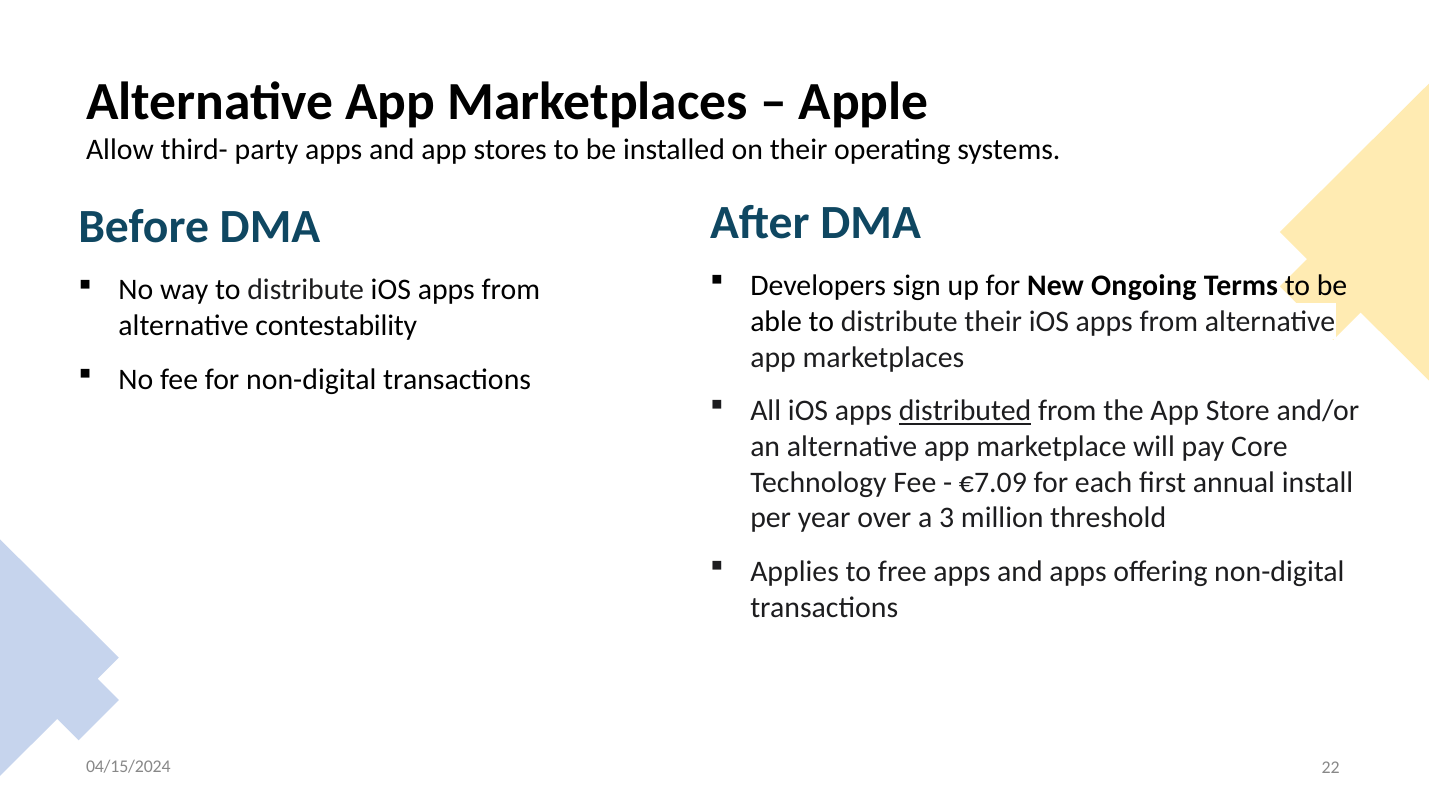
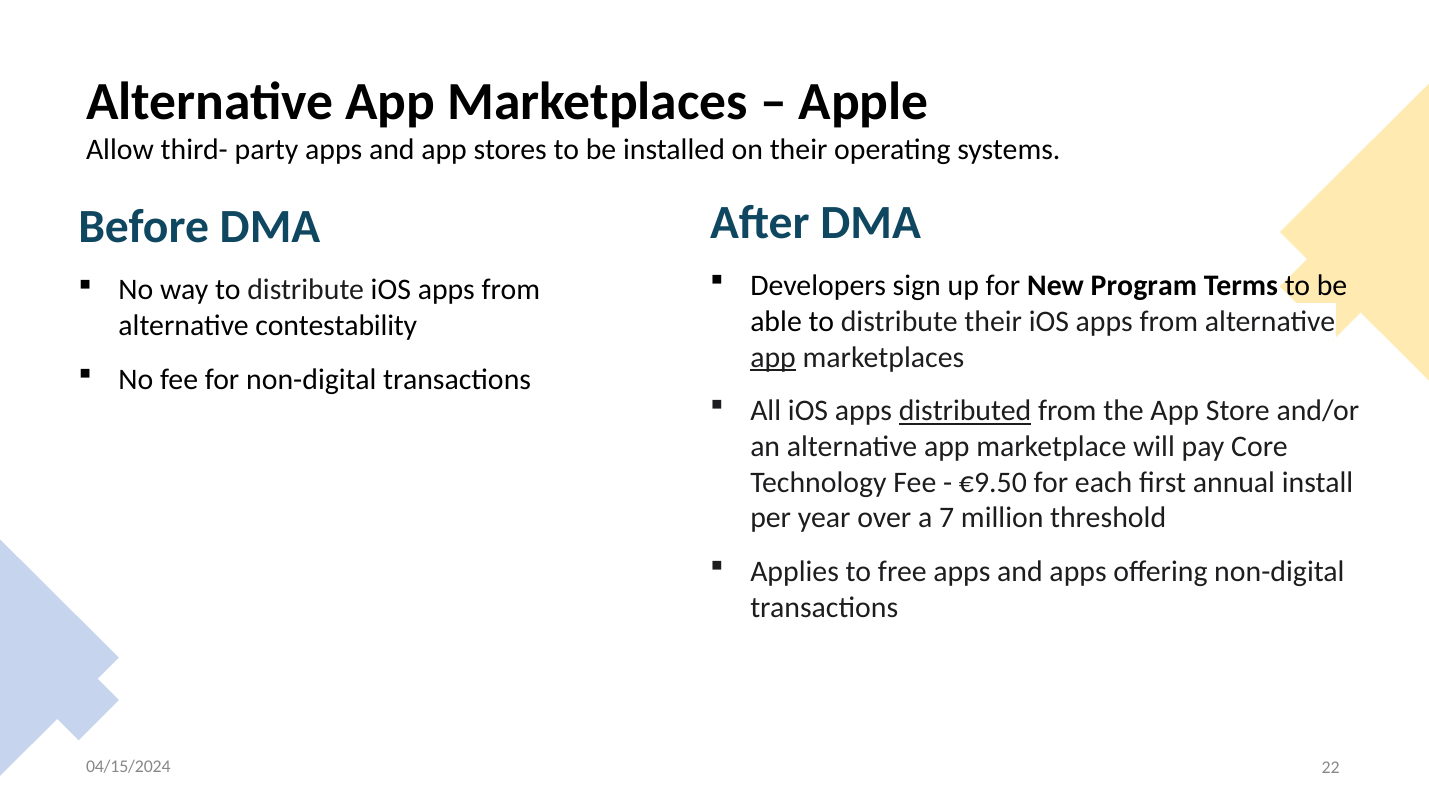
Ongoing: Ongoing -> Program
app at (773, 357) underline: none -> present
€7.09: €7.09 -> €9.50
3: 3 -> 7
